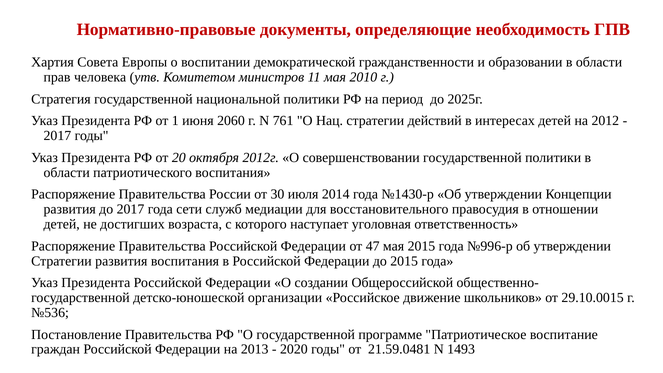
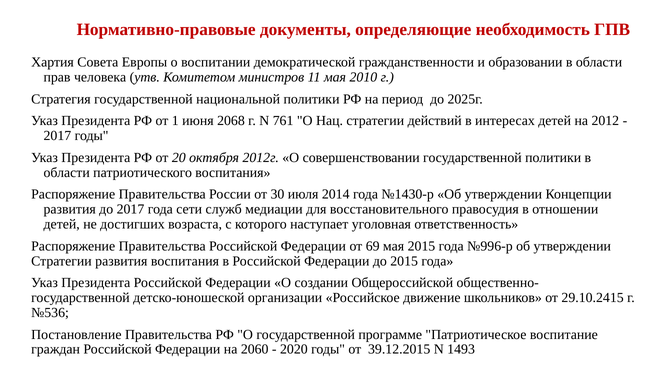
2060: 2060 -> 2068
47: 47 -> 69
29.10.0015: 29.10.0015 -> 29.10.2415
2013: 2013 -> 2060
21.59.0481: 21.59.0481 -> 39.12.2015
